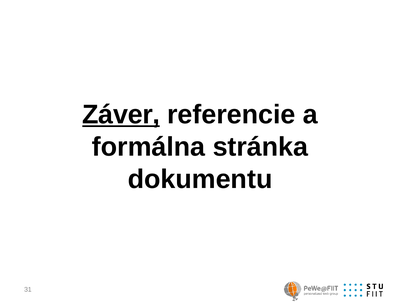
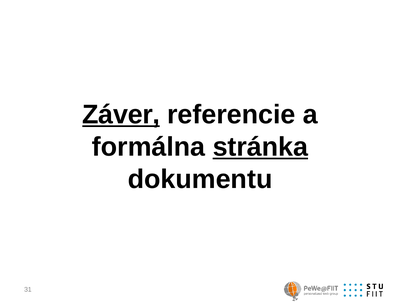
stránka underline: none -> present
